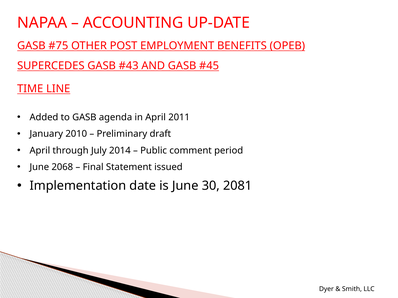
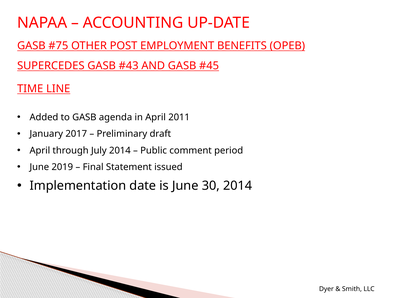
2010: 2010 -> 2017
2068: 2068 -> 2019
30 2081: 2081 -> 2014
